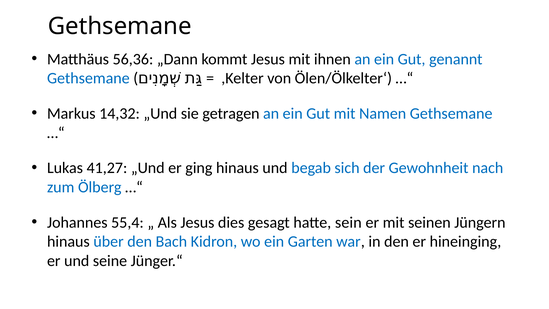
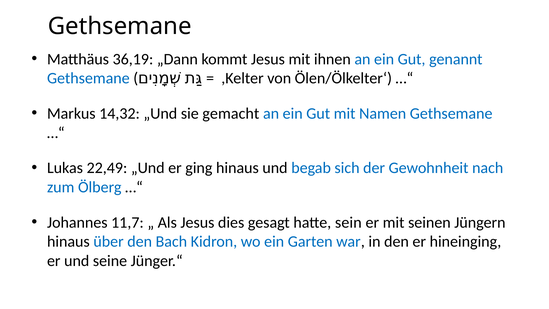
56,36: 56,36 -> 36,19
getragen: getragen -> gemacht
41,27: 41,27 -> 22,49
55,4: 55,4 -> 11,7
